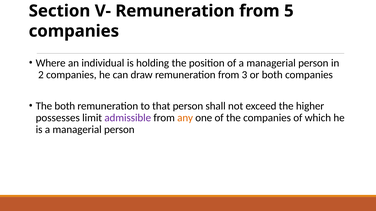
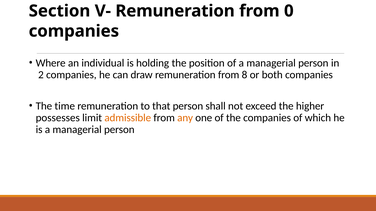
5: 5 -> 0
3: 3 -> 8
The both: both -> time
admissible colour: purple -> orange
